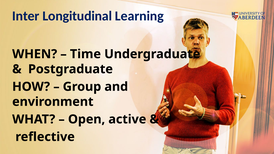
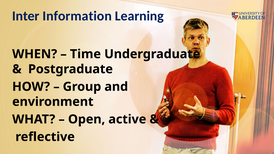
Longitudinal: Longitudinal -> Information
